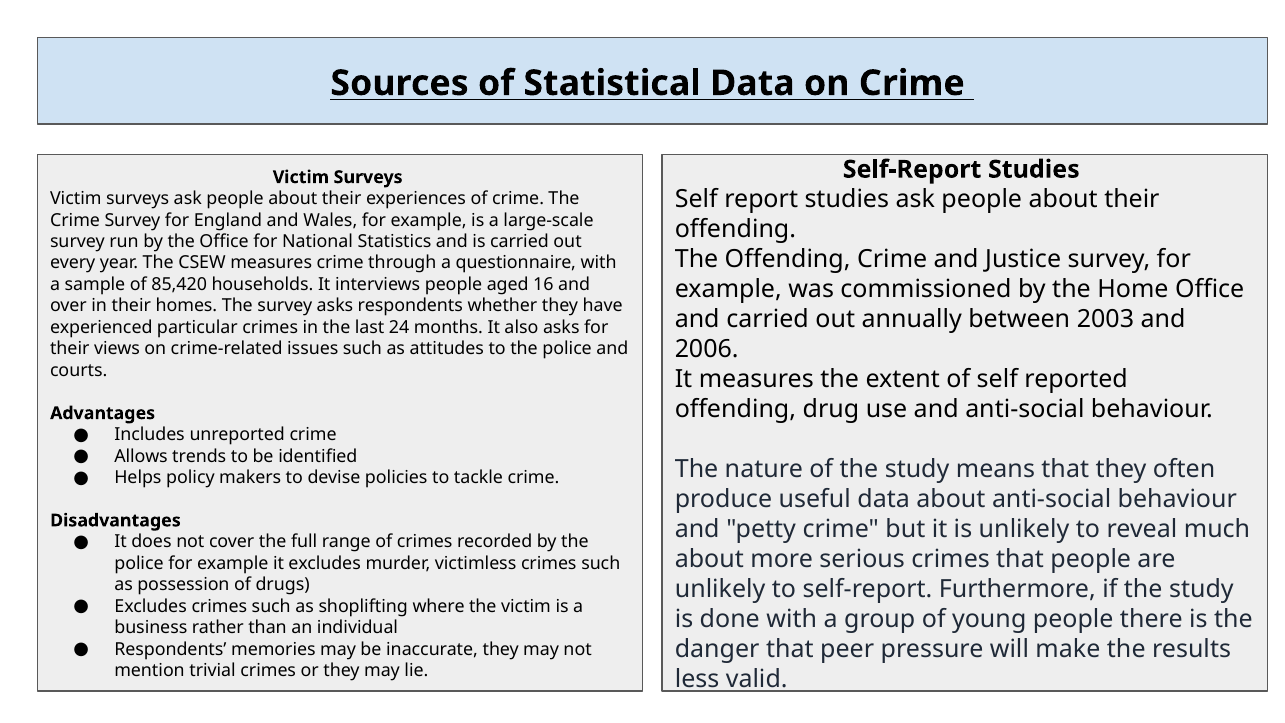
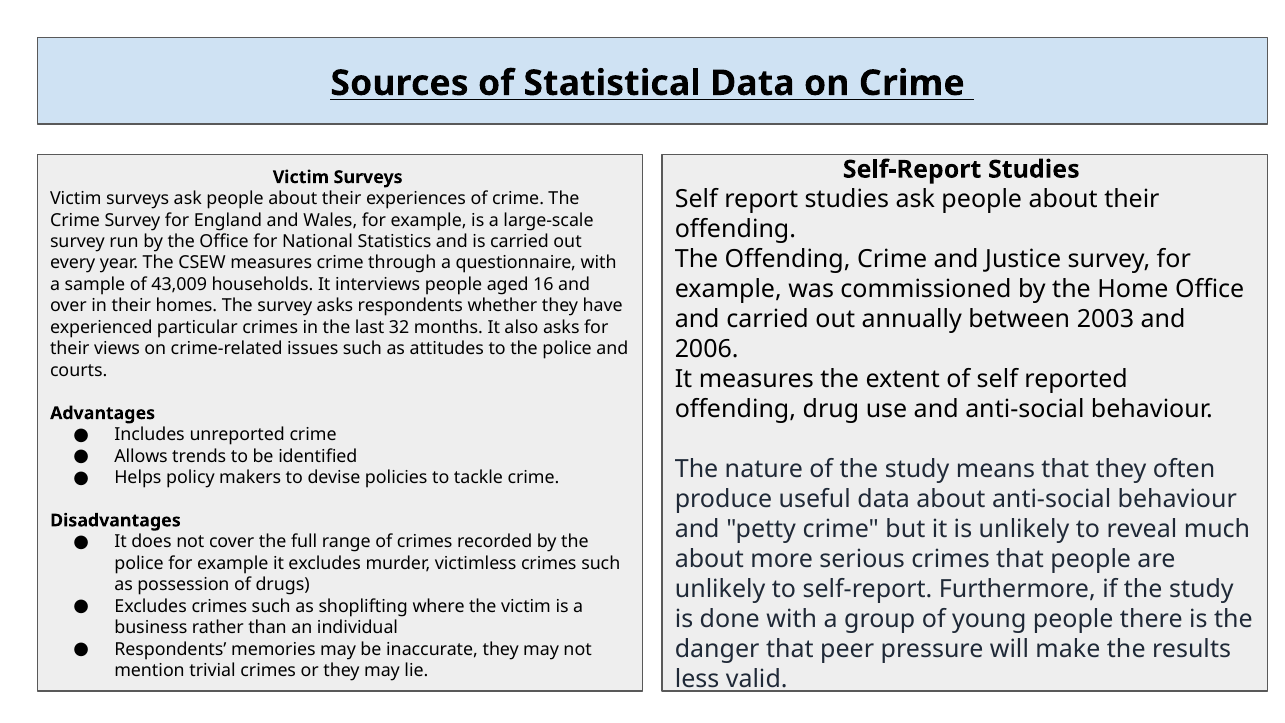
85,420: 85,420 -> 43,009
24: 24 -> 32
